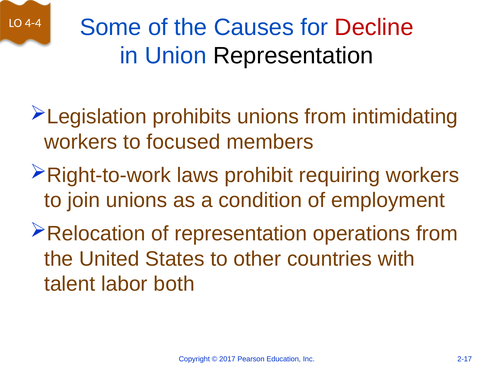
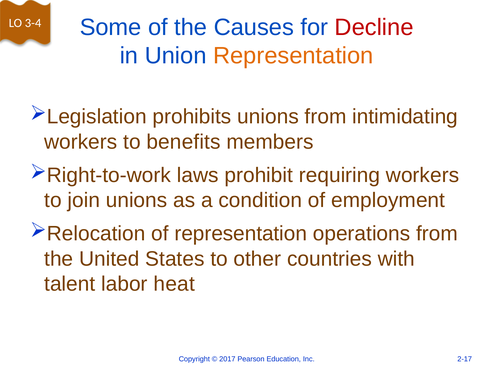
4-4: 4-4 -> 3-4
Representation at (293, 56) colour: black -> orange
focused: focused -> benefits
both: both -> heat
